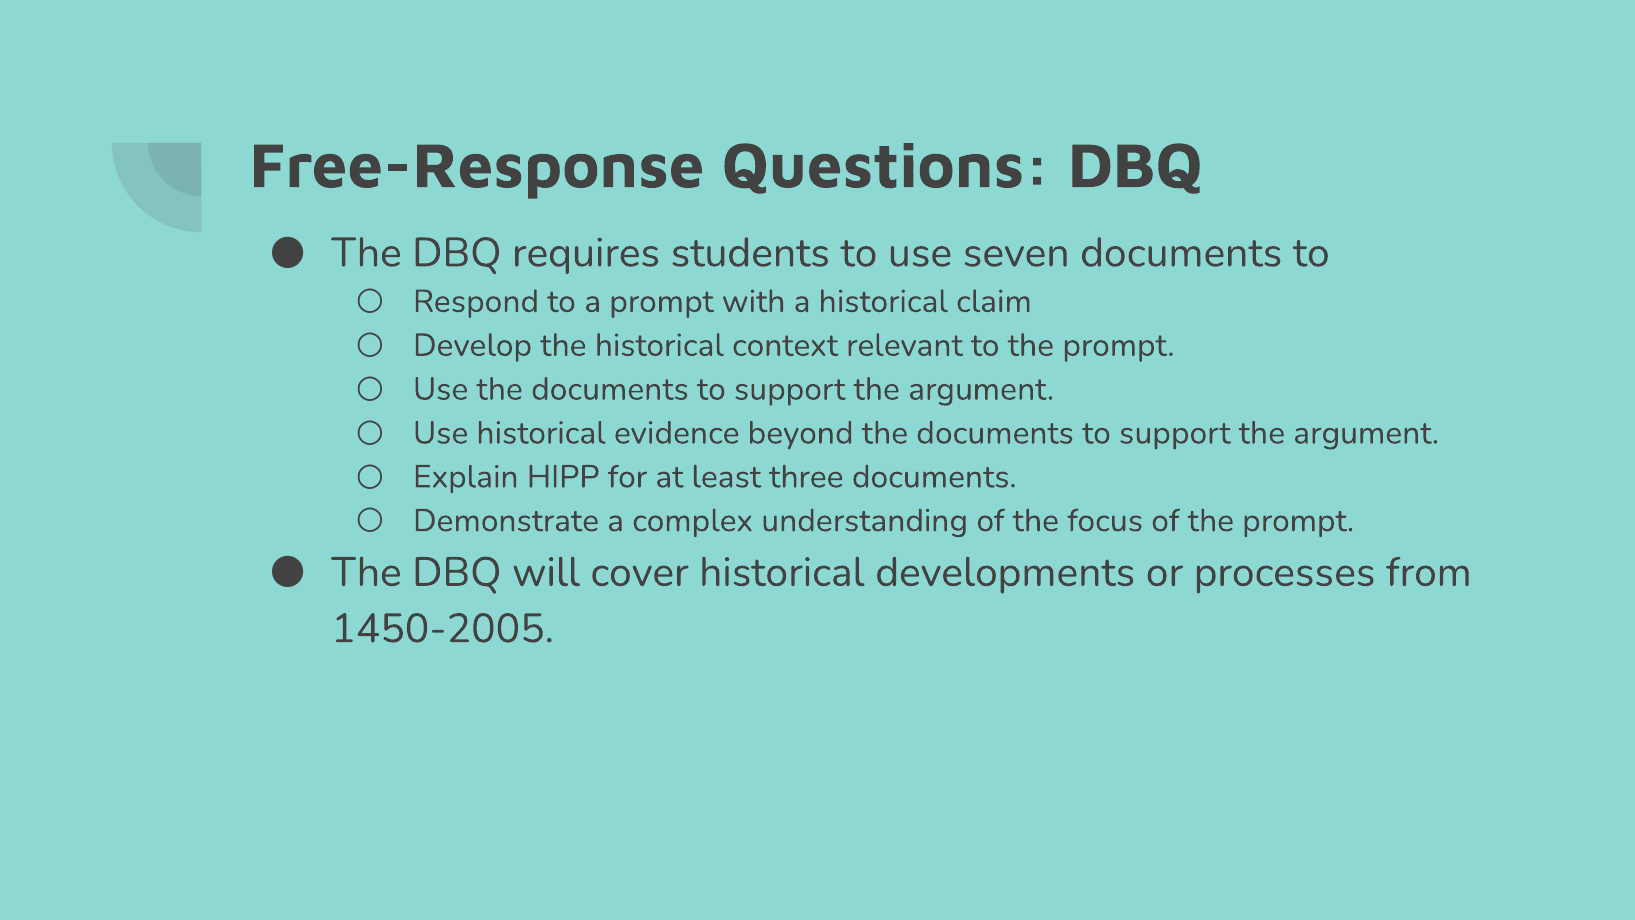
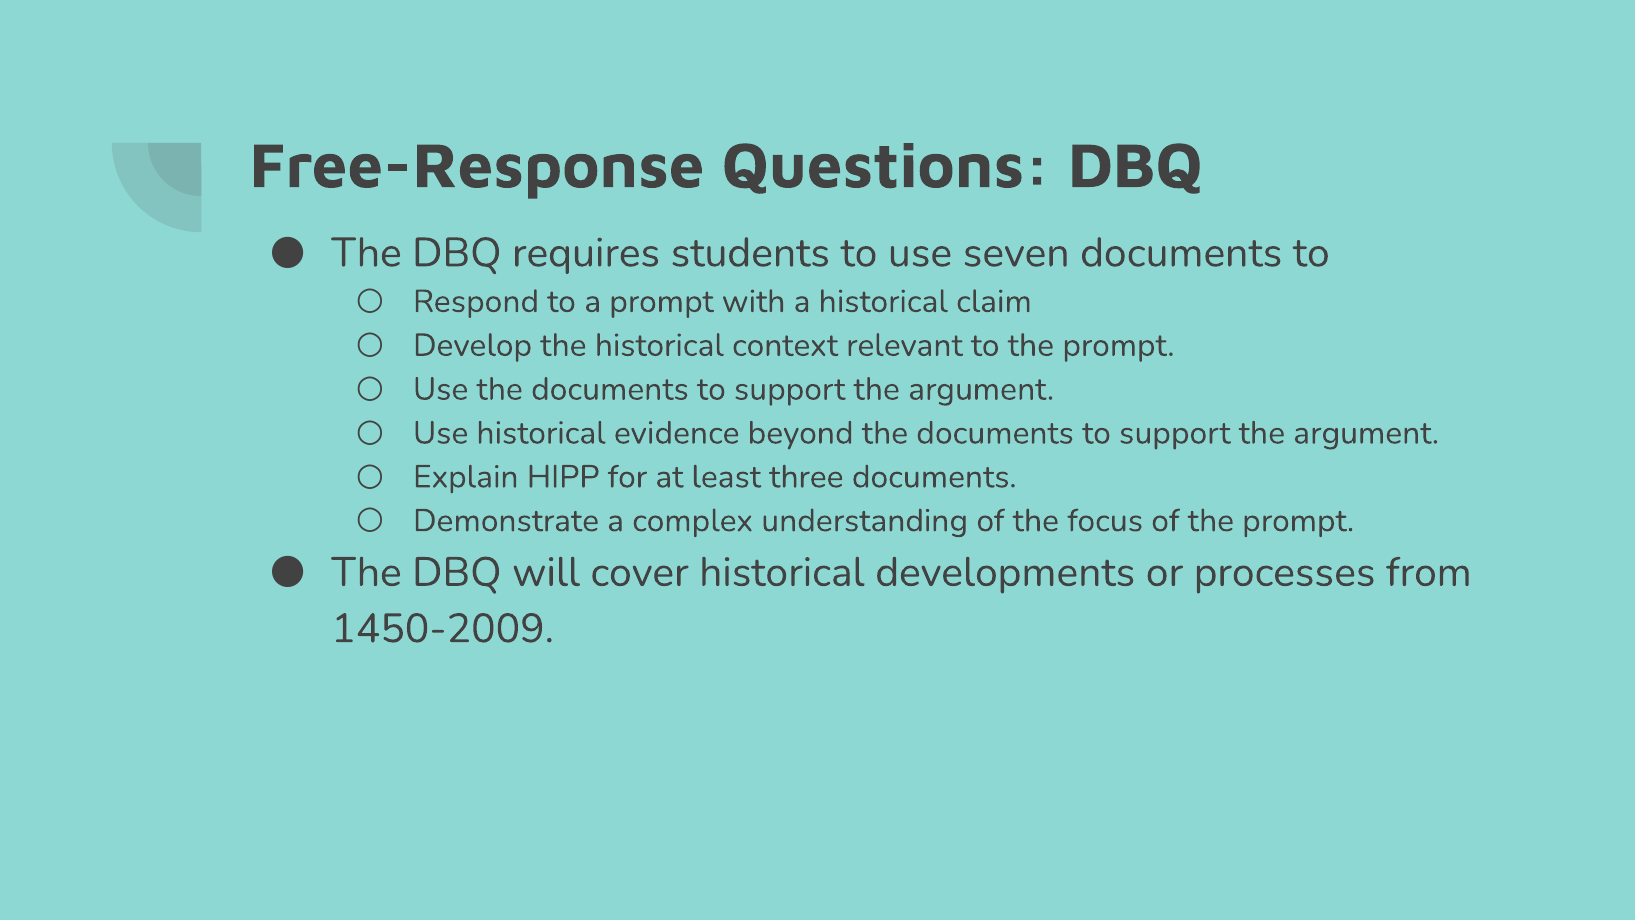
1450-2005: 1450-2005 -> 1450-2009
